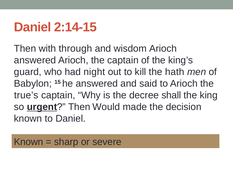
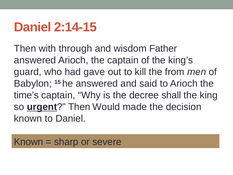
wisdom Arioch: Arioch -> Father
night: night -> gave
hath: hath -> from
true’s: true’s -> time’s
